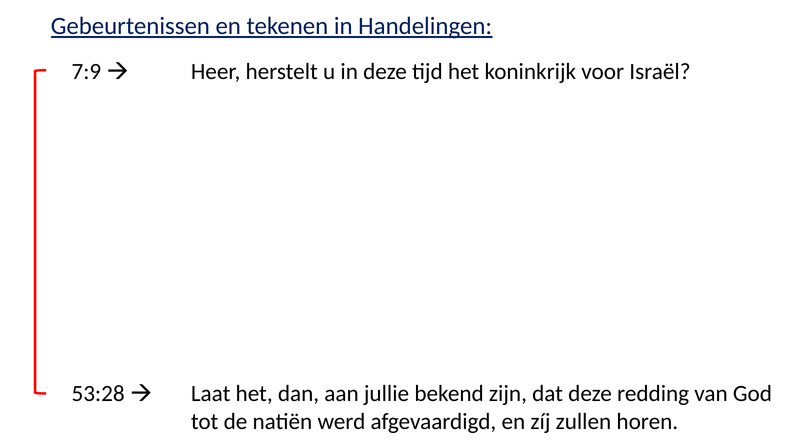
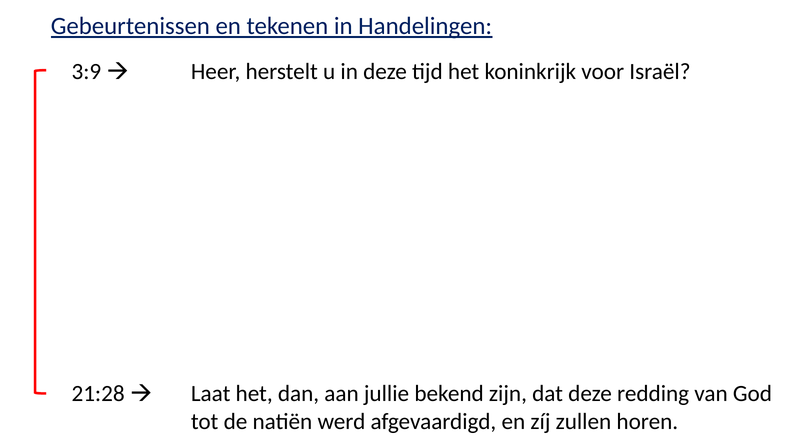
7:9: 7:9 -> 3:9
53:28: 53:28 -> 21:28
